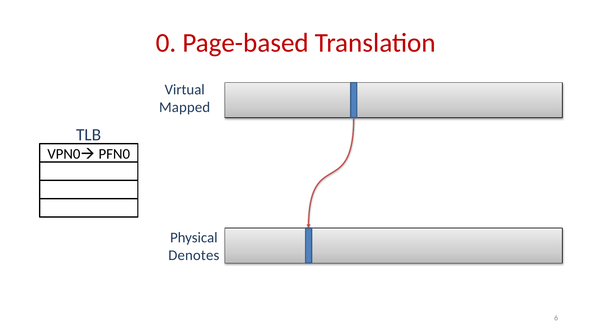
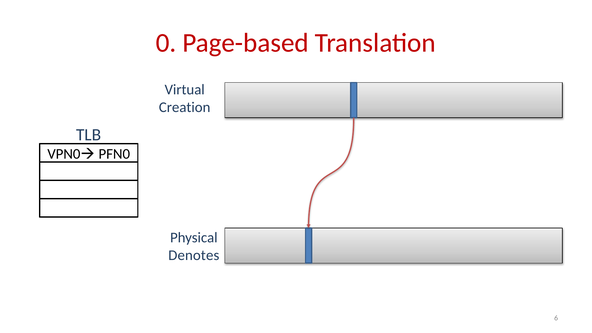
Mapped: Mapped -> Creation
